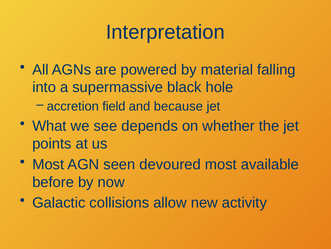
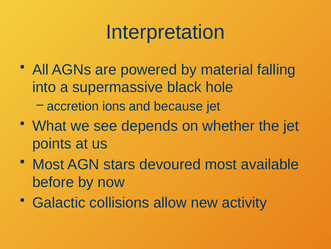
field: field -> ions
seen: seen -> stars
